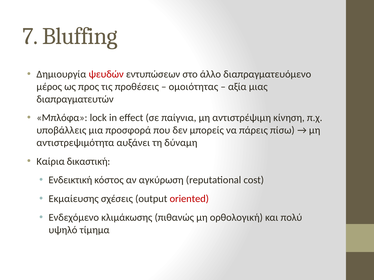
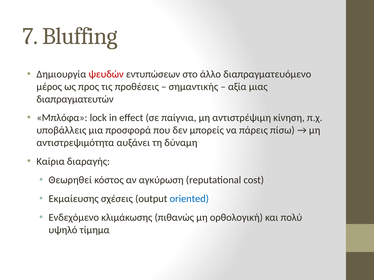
ομοιότητας: ομοιότητας -> σημαντικής
δικαστική: δικαστική -> διαραγής
Ενδεικτική: Ενδεικτική -> Θεωρηθεί
oriented colour: red -> blue
